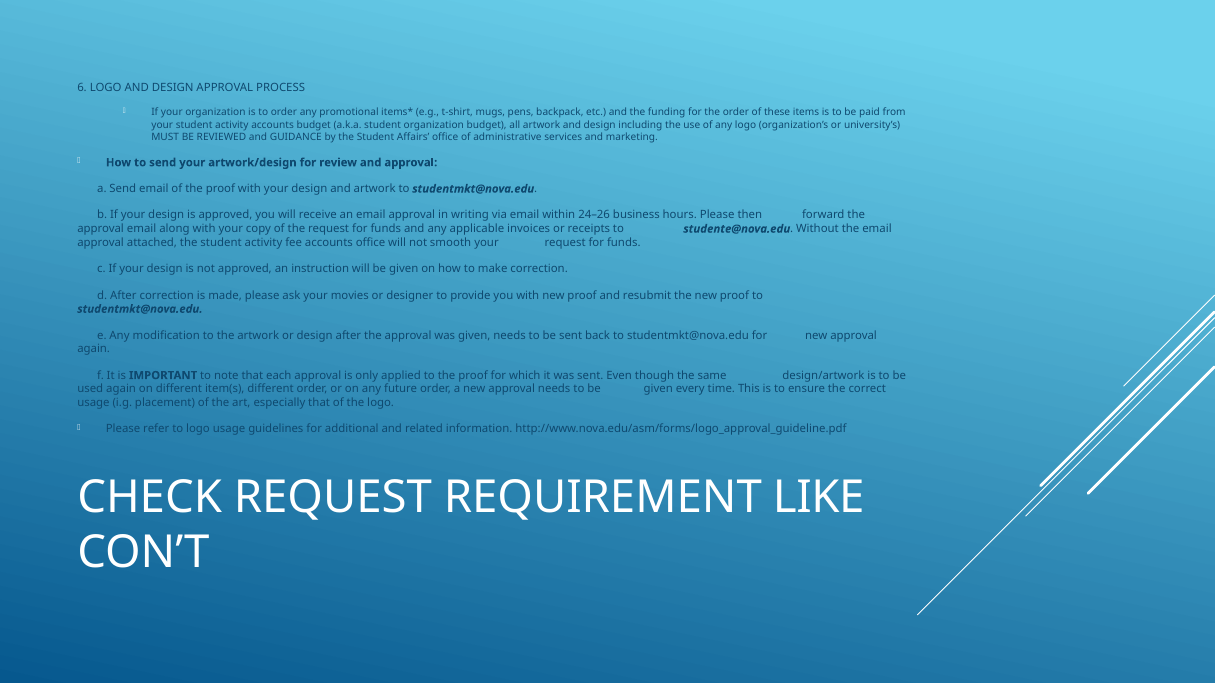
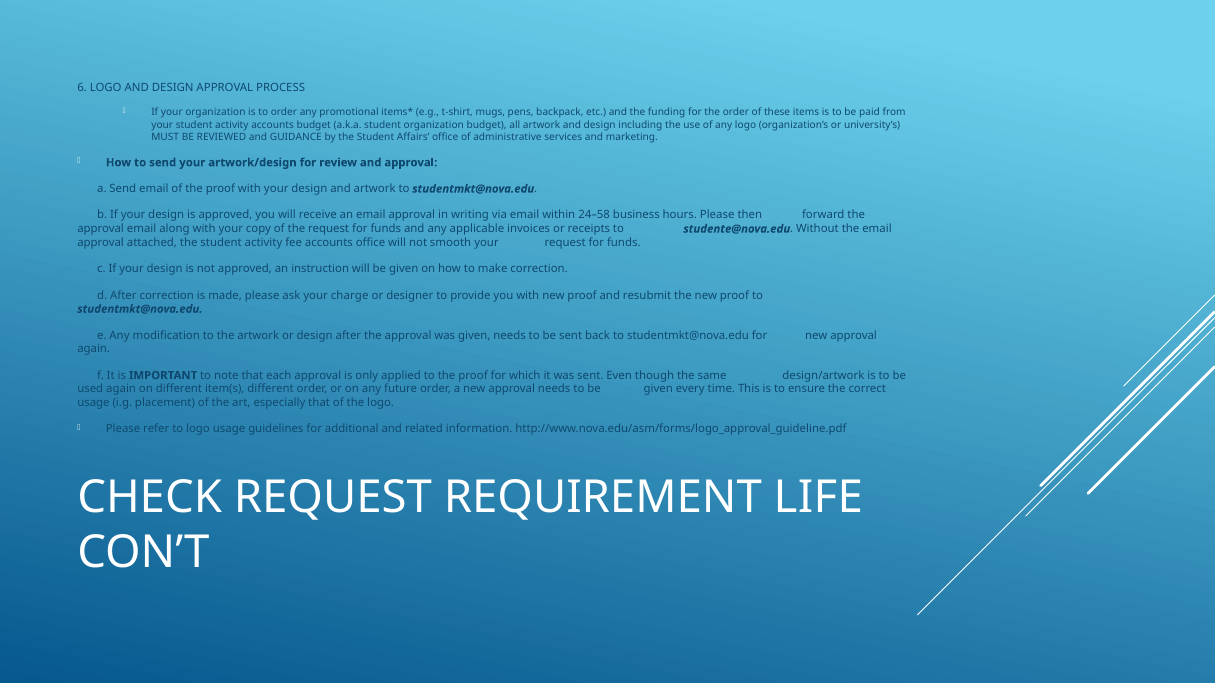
24–26: 24–26 -> 24–58
movies: movies -> charge
LIKE: LIKE -> LIFE
